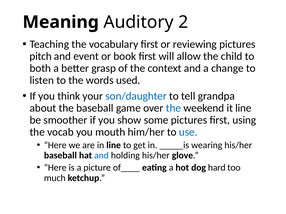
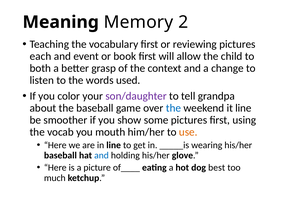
Auditory: Auditory -> Memory
pitch: pitch -> each
think: think -> color
son/daughter colour: blue -> purple
use colour: blue -> orange
hard: hard -> best
